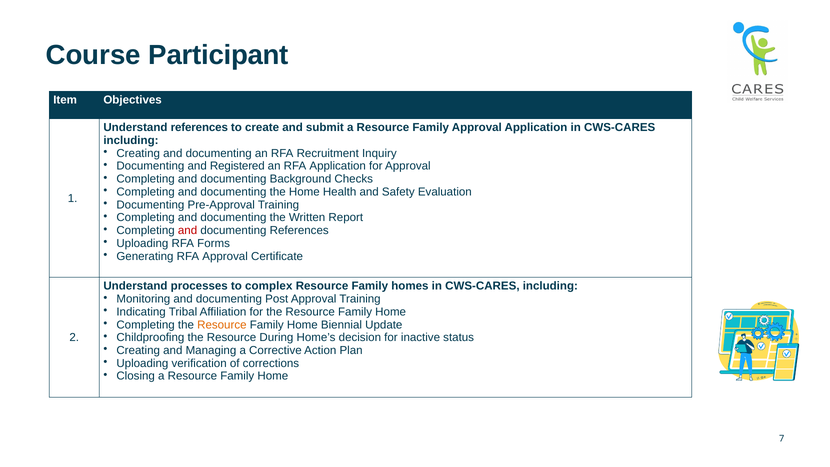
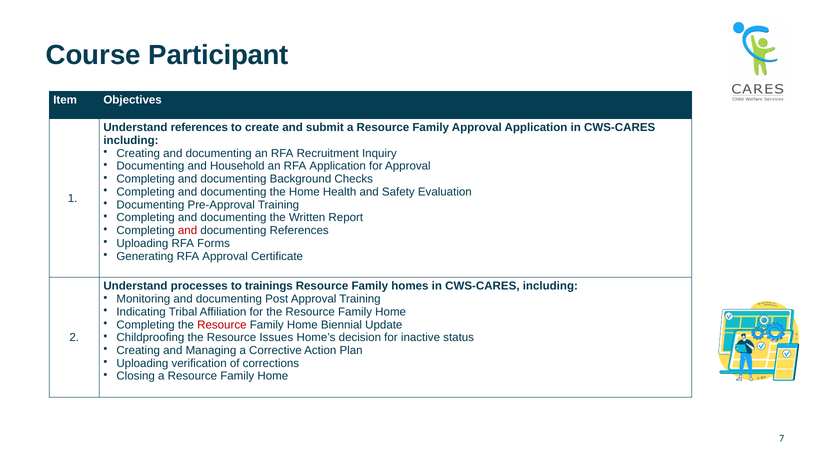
Registered: Registered -> Household
complex: complex -> trainings
Resource at (222, 325) colour: orange -> red
During: During -> Issues
